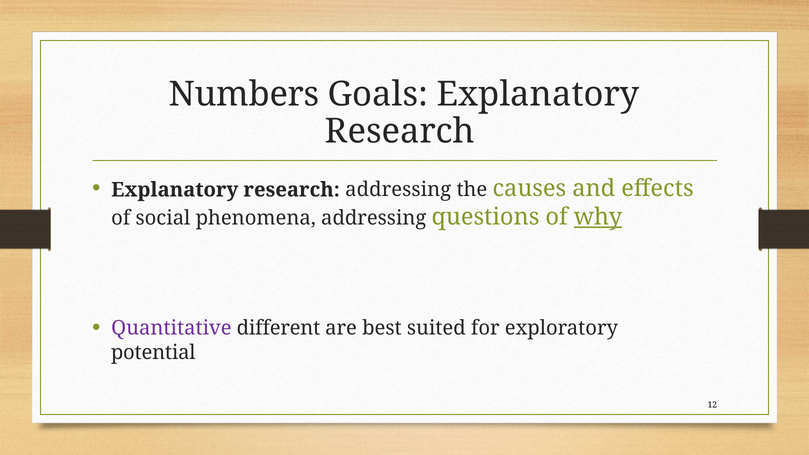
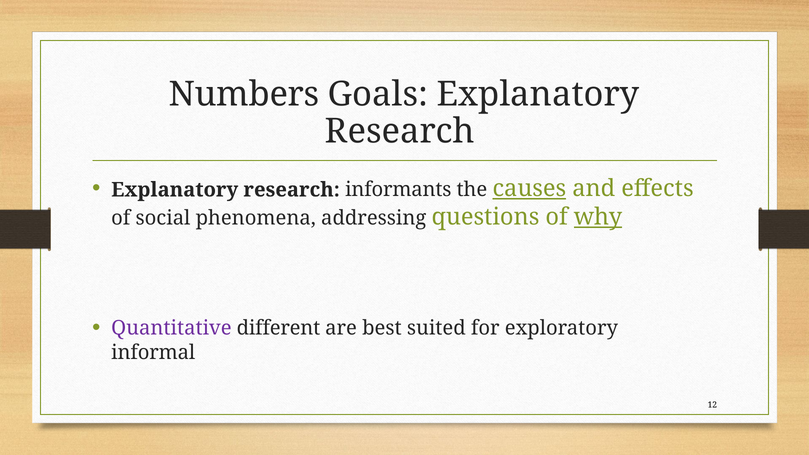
research addressing: addressing -> informants
causes underline: none -> present
potential: potential -> informal
